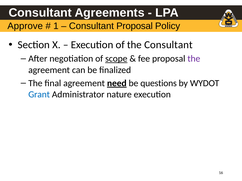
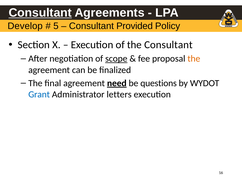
Consultant at (40, 13) underline: none -> present
Approve: Approve -> Develop
1: 1 -> 5
Consultant Proposal: Proposal -> Provided
the at (194, 59) colour: purple -> orange
nature: nature -> letters
